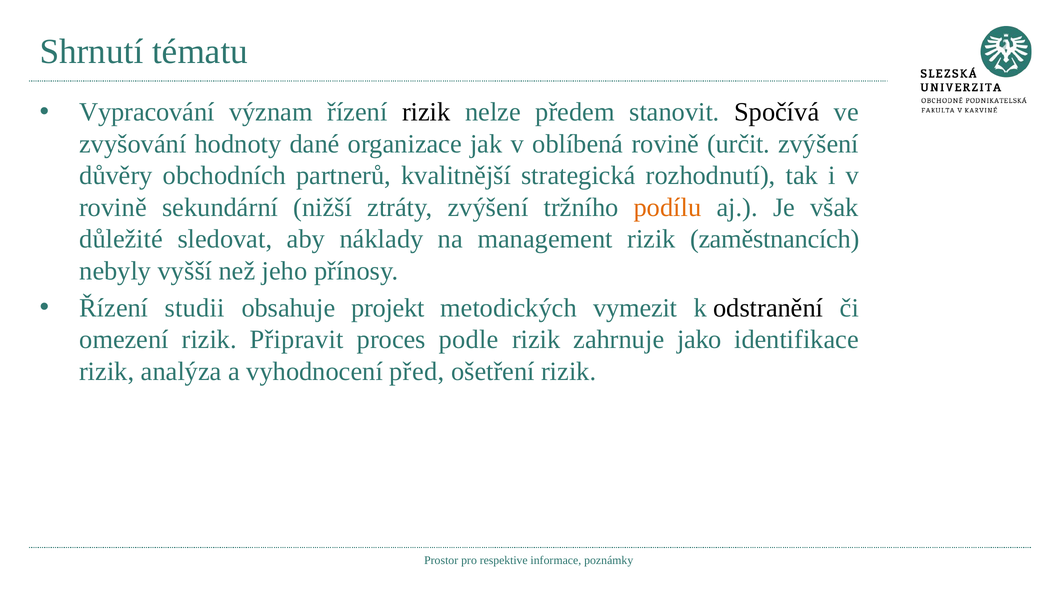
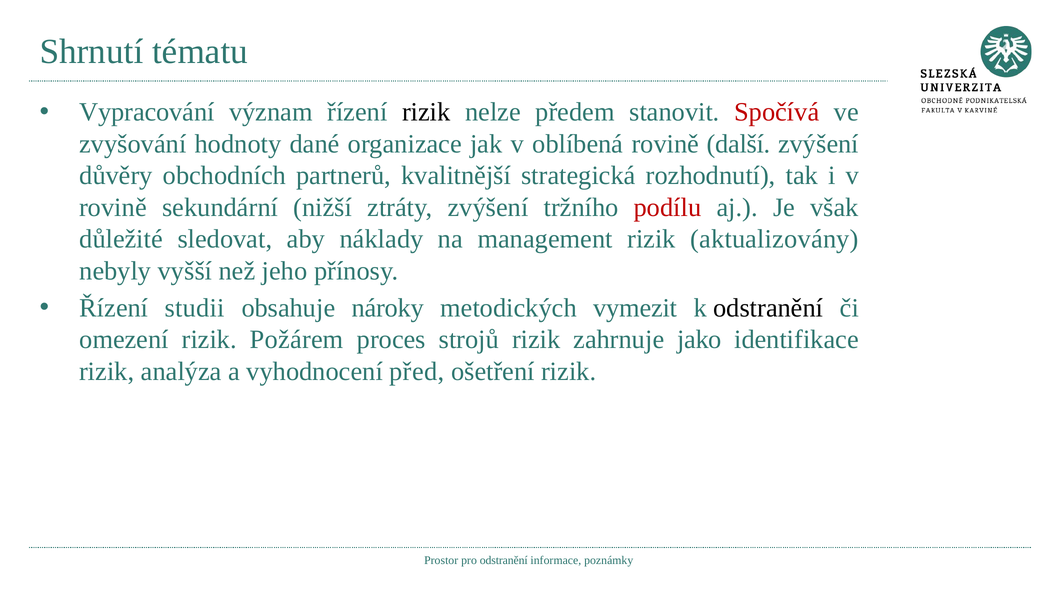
Spočívá colour: black -> red
určit: určit -> další
podílu colour: orange -> red
zaměstnancích: zaměstnancích -> aktualizovány
projekt: projekt -> nároky
Připravit: Připravit -> Požárem
podle: podle -> strojů
pro respektive: respektive -> odstranění
